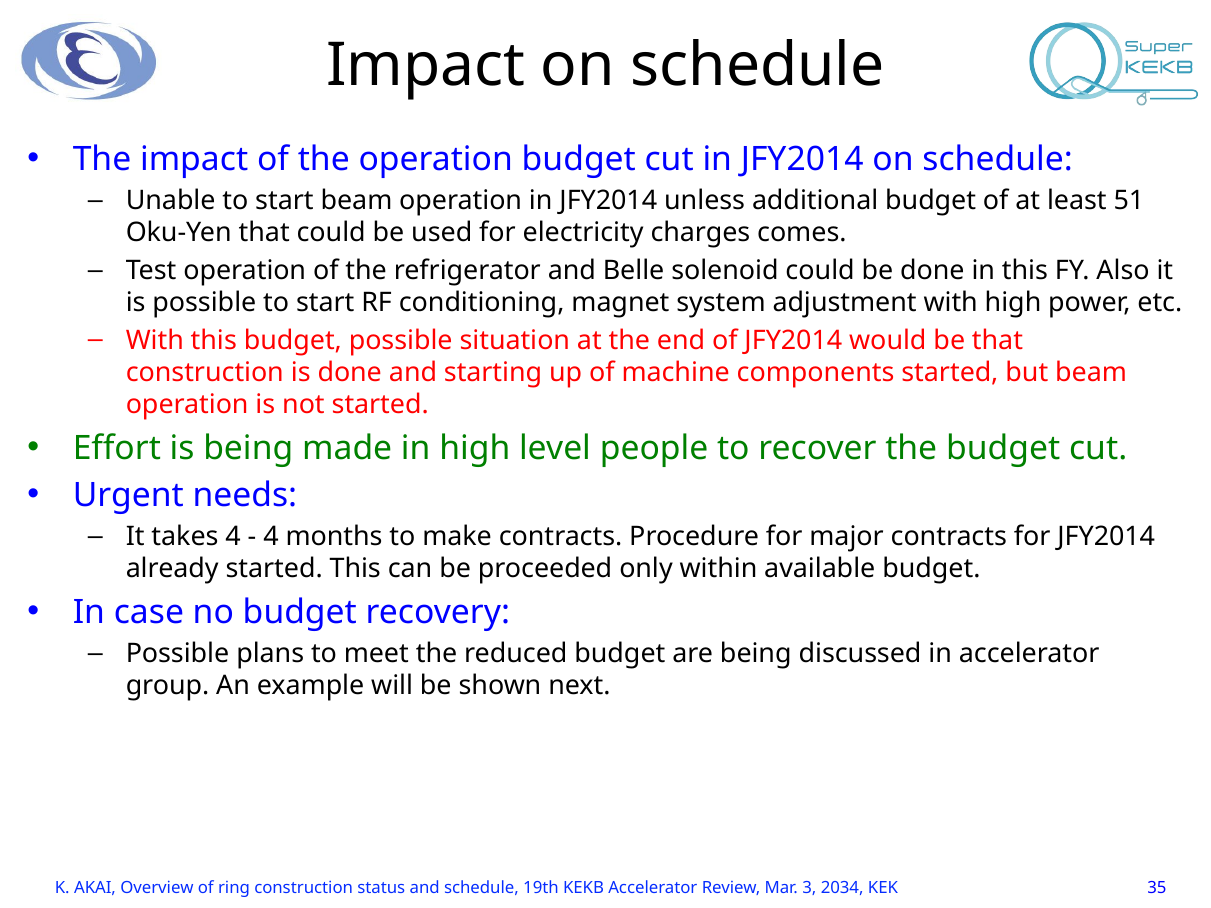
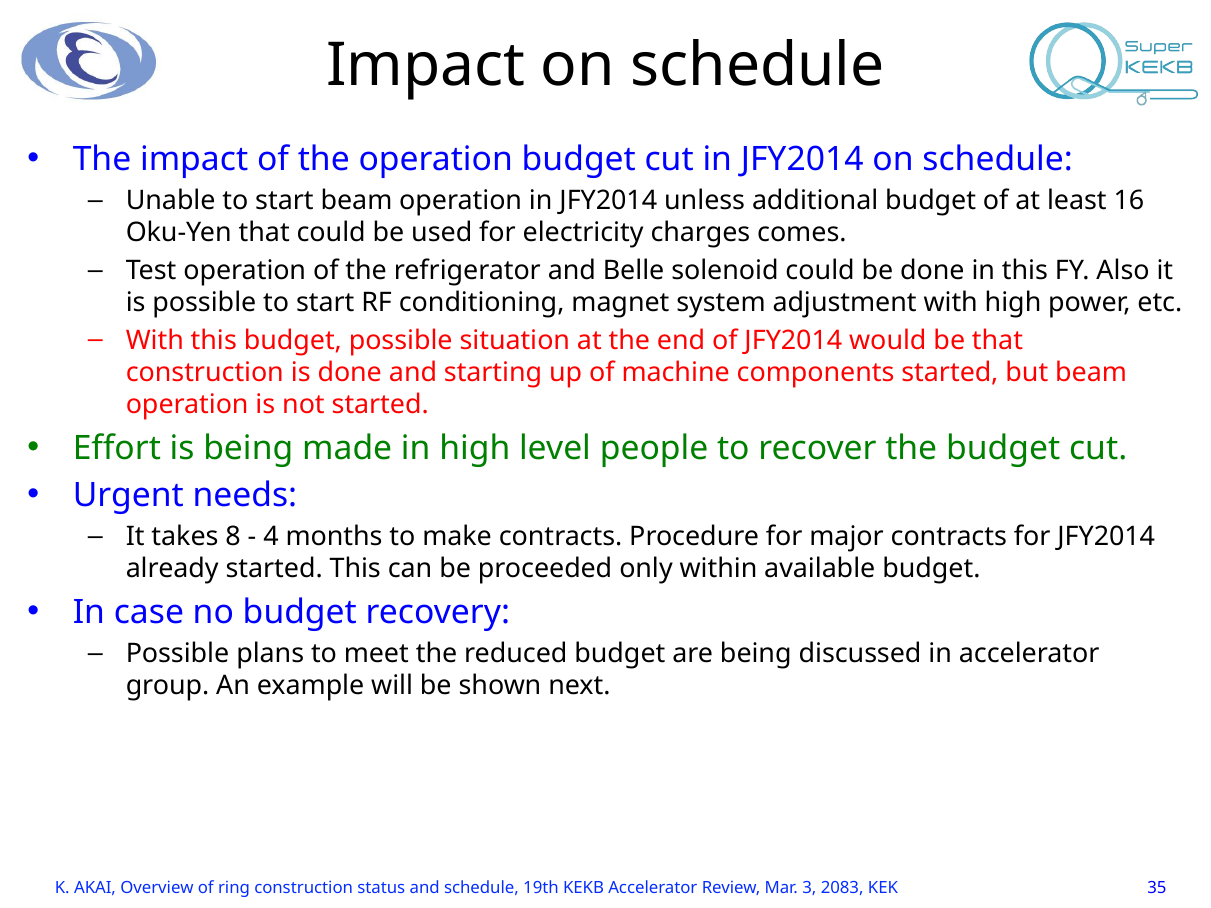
51: 51 -> 16
takes 4: 4 -> 8
2034: 2034 -> 2083
